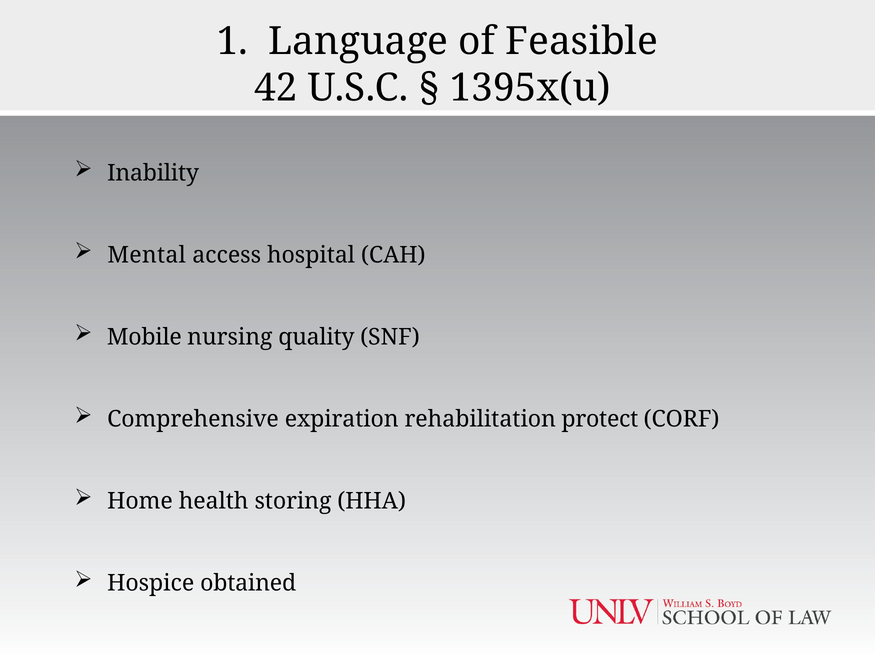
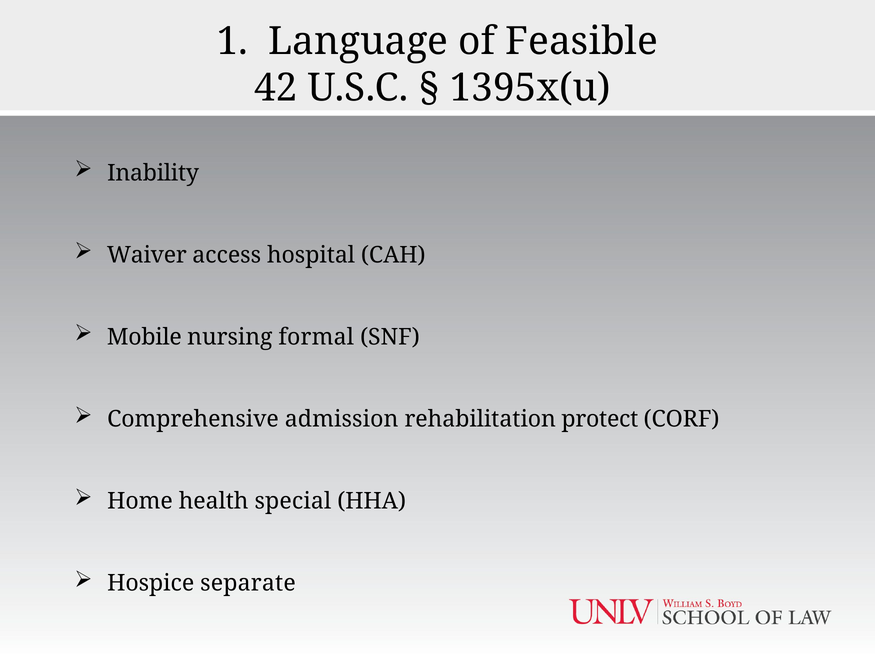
Mental: Mental -> Waiver
quality: quality -> formal
expiration: expiration -> admission
storing: storing -> special
obtained: obtained -> separate
